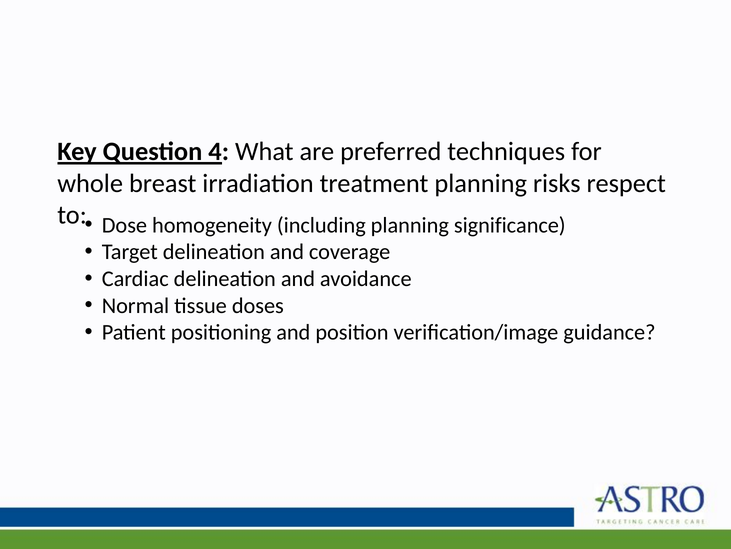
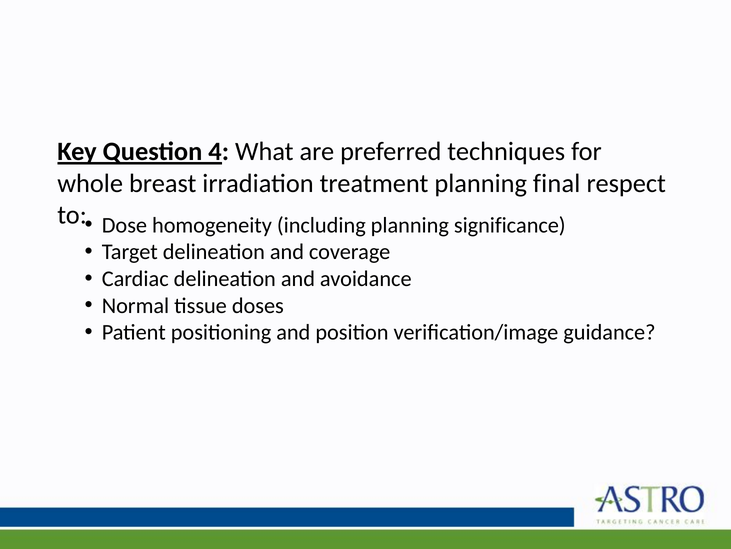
risks: risks -> final
